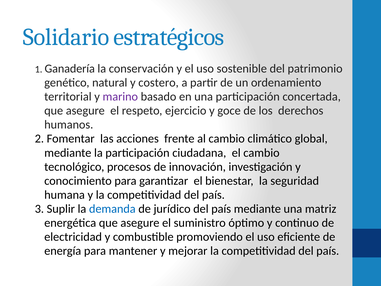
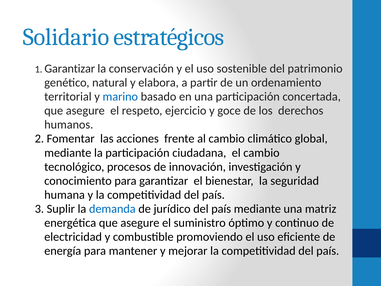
1 Ganadería: Ganadería -> Garantizar
costero: costero -> elabora
marino colour: purple -> blue
